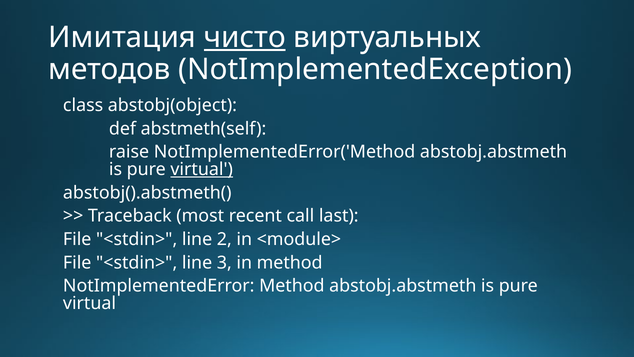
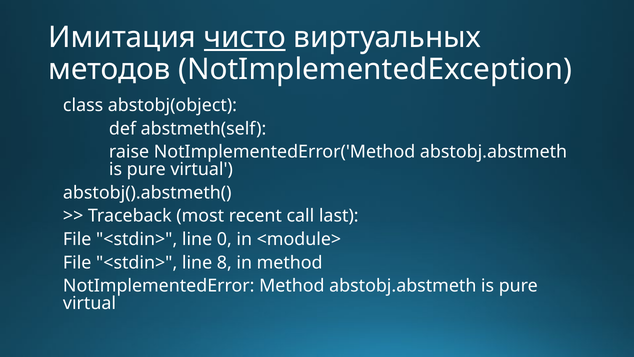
virtual at (202, 169) underline: present -> none
2: 2 -> 0
3: 3 -> 8
